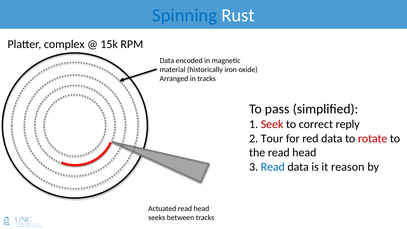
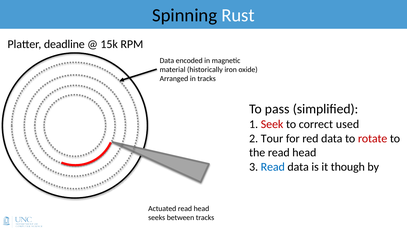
Spinning colour: blue -> black
complex: complex -> deadline
reply: reply -> used
reason: reason -> though
